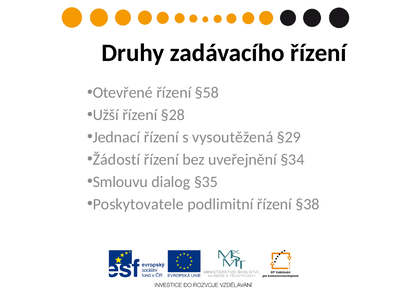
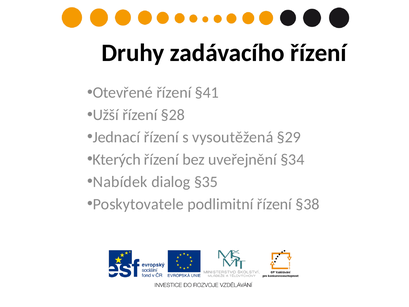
§58: §58 -> §41
Žádostí: Žádostí -> Kterých
Smlouvu: Smlouvu -> Nabídek
